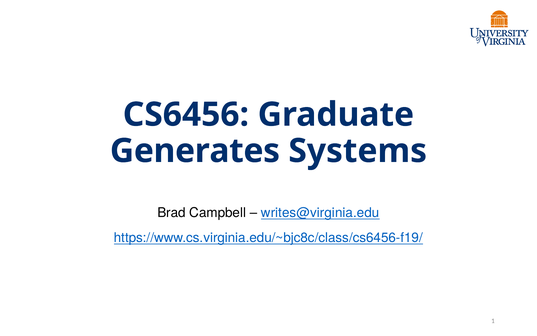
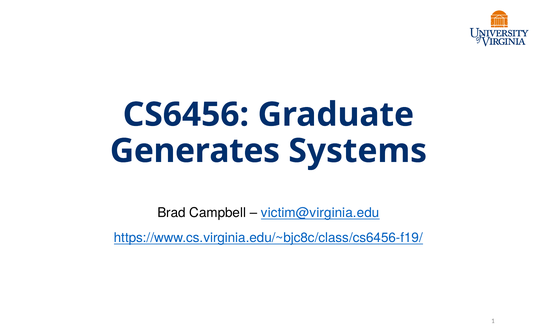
writes@virginia.edu: writes@virginia.edu -> victim@virginia.edu
